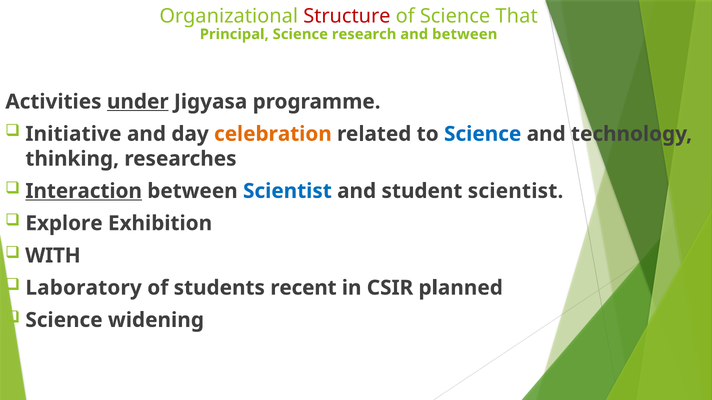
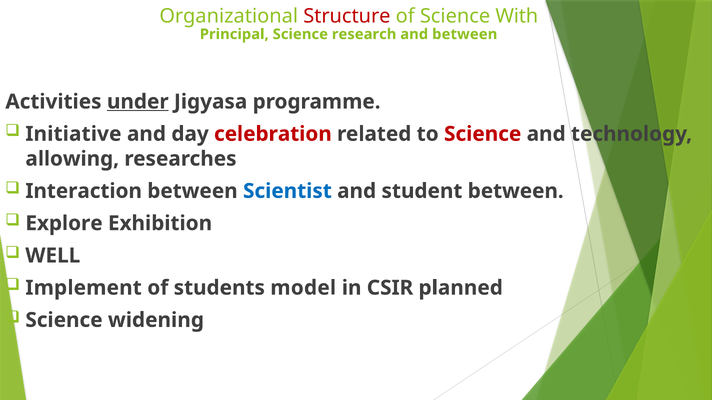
That: That -> With
celebration colour: orange -> red
Science at (483, 134) colour: blue -> red
thinking: thinking -> allowing
Interaction underline: present -> none
student scientist: scientist -> between
WITH: WITH -> WELL
Laboratory: Laboratory -> Implement
recent: recent -> model
